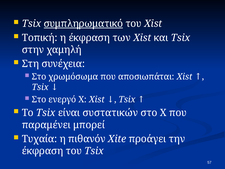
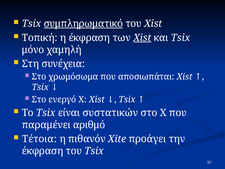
Xist at (142, 38) underline: none -> present
στην: στην -> μόνο
μπορεί: μπορεί -> αριθμό
Τυχαία: Τυχαία -> Τέτοια
